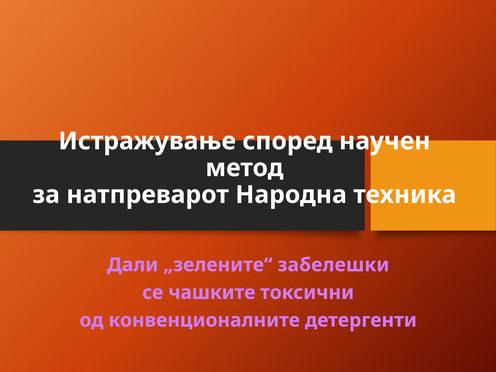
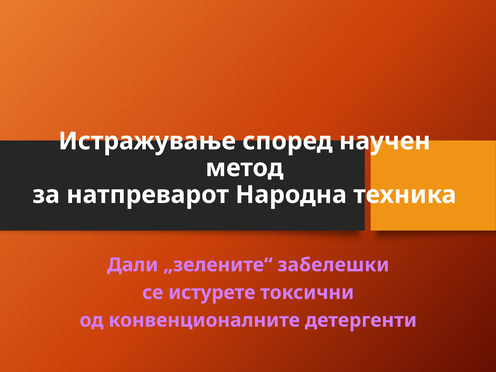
чашките: чашките -> истурете
